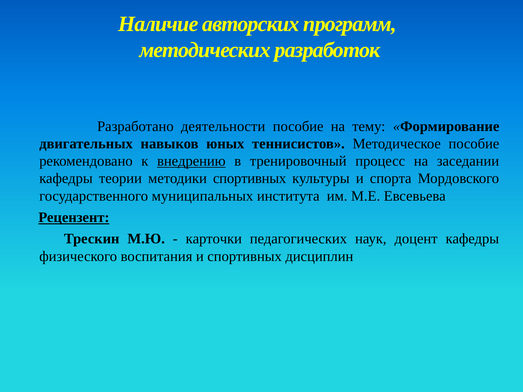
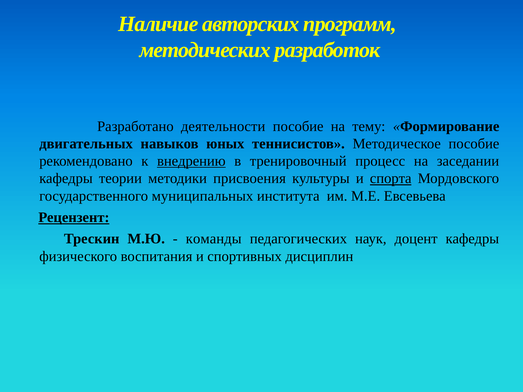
методики спортивных: спортивных -> присвоения
спорта underline: none -> present
карточки: карточки -> команды
